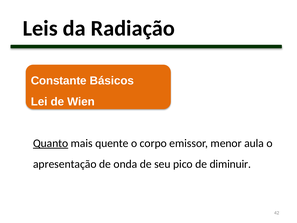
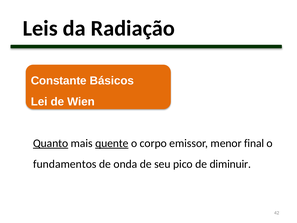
quente underline: none -> present
aula: aula -> final
apresentação: apresentação -> fundamentos
